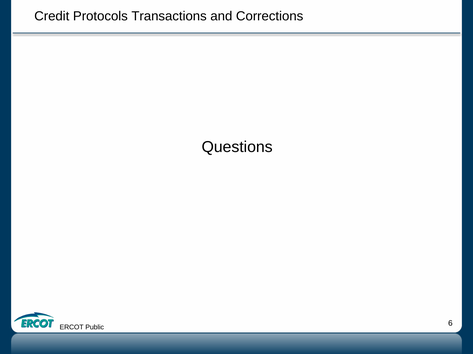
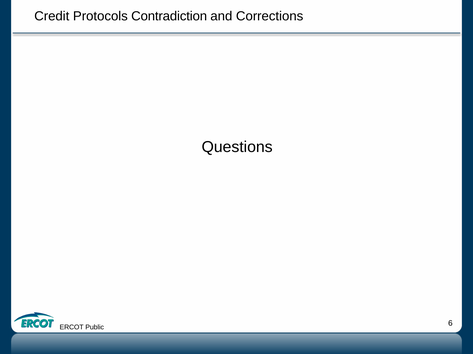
Transactions: Transactions -> Contradiction
